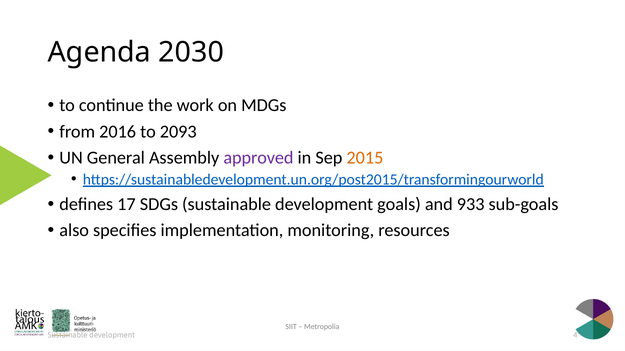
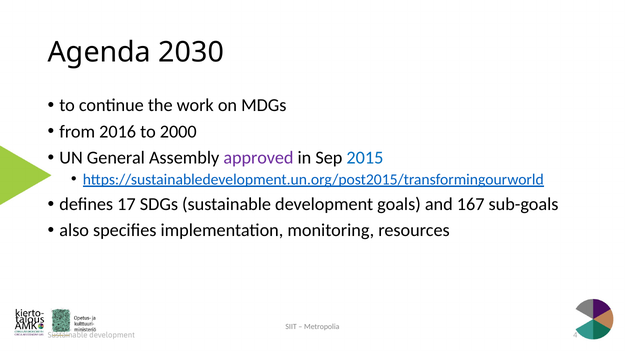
2093: 2093 -> 2000
2015 colour: orange -> blue
933: 933 -> 167
